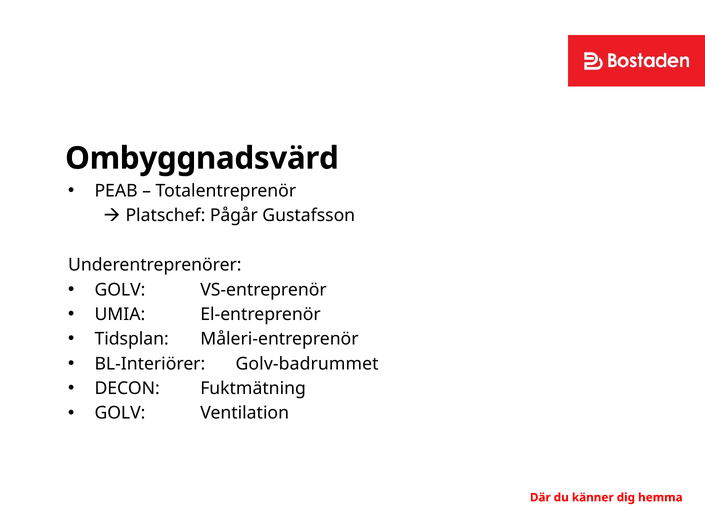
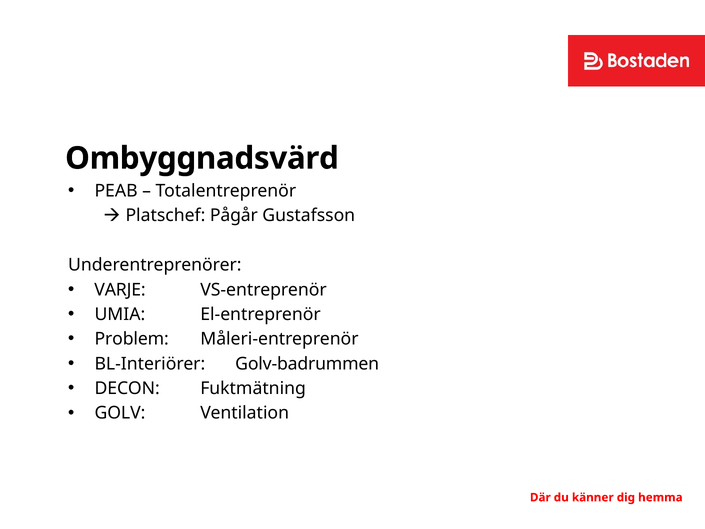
GOLV at (120, 290): GOLV -> VARJE
Tidsplan: Tidsplan -> Problem
Golv-badrummet: Golv-badrummet -> Golv-badrummen
